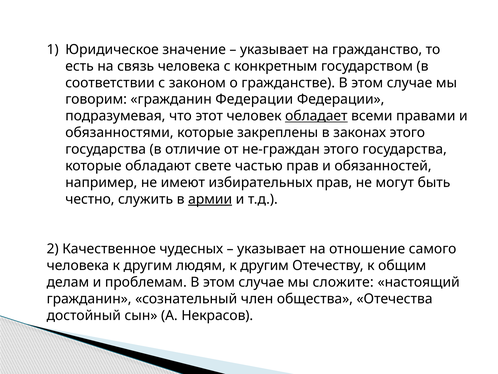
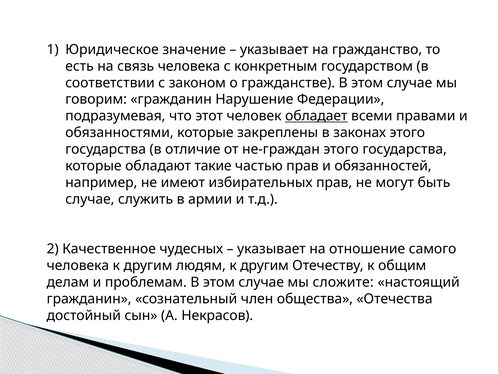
гражданин Федерации: Федерации -> Нарушение
свете: свете -> такие
честно at (90, 199): честно -> случае
армии underline: present -> none
